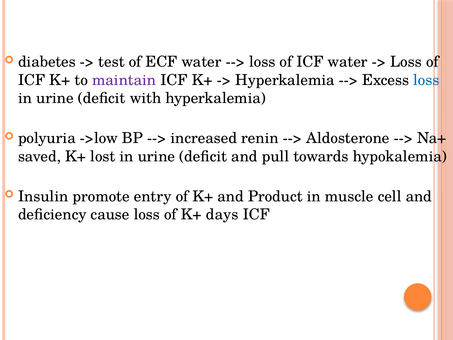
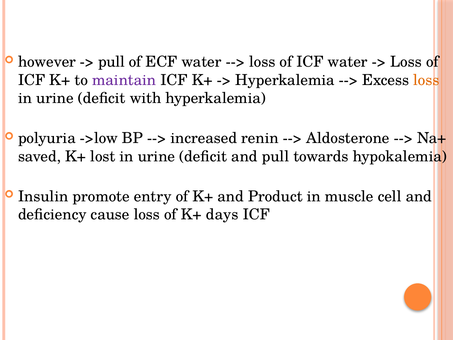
diabetes: diabetes -> however
test at (111, 62): test -> pull
loss at (426, 80) colour: blue -> orange
